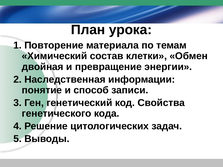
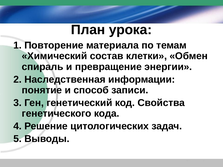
двойная: двойная -> спираль
